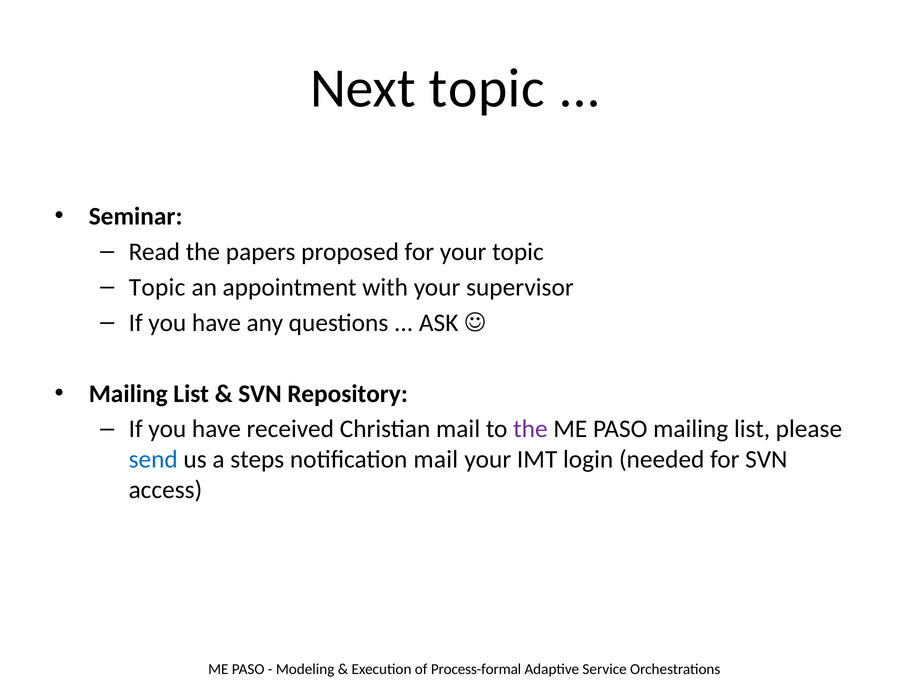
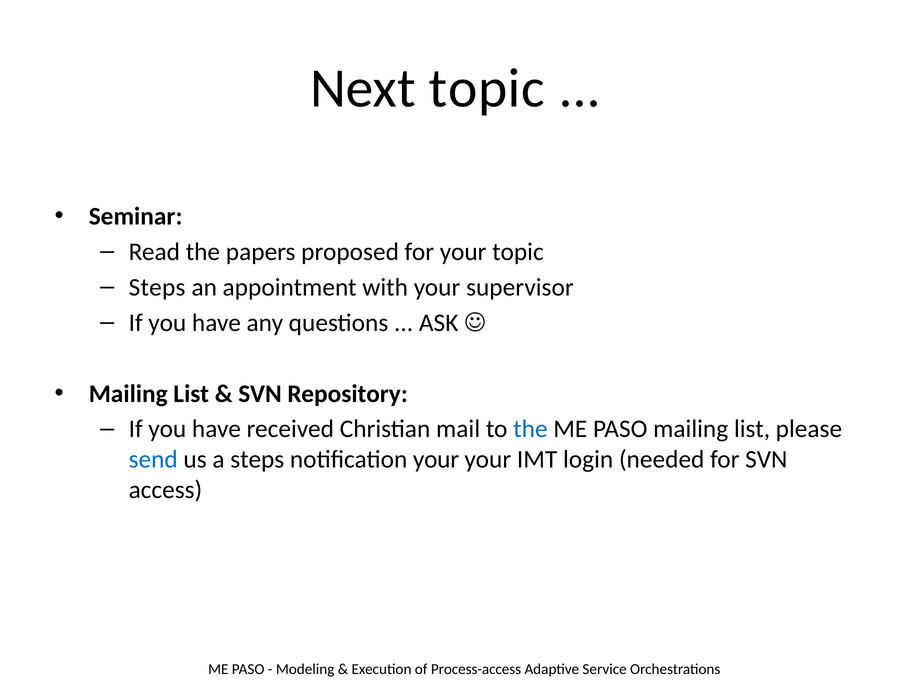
Topic at (157, 287): Topic -> Steps
the at (530, 429) colour: purple -> blue
notification mail: mail -> your
Process-formal: Process-formal -> Process-access
